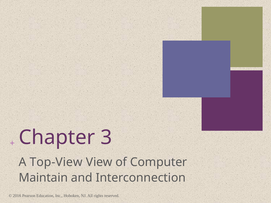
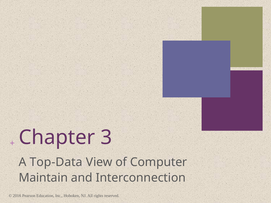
Top-View: Top-View -> Top-Data
